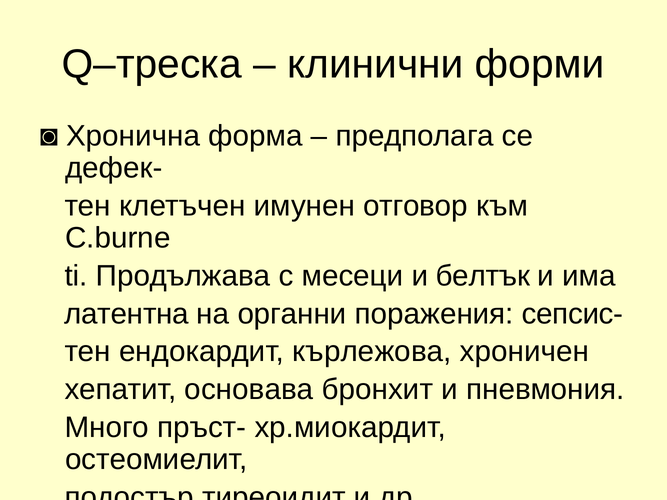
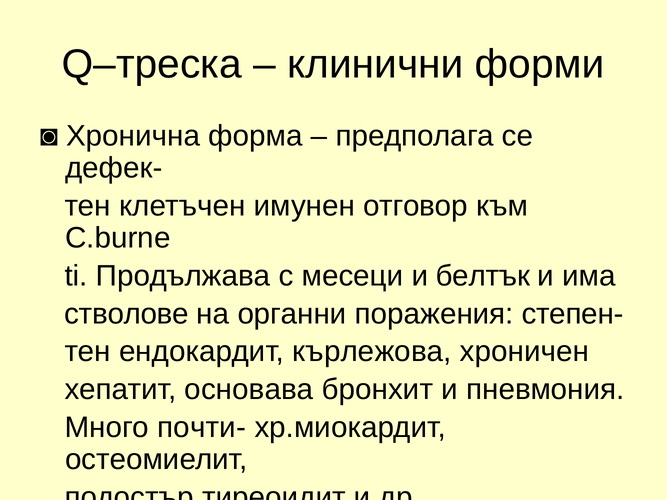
латентна: латентна -> стволове
сепсис-: сепсис- -> степен-
пръст-: пръст- -> почти-
